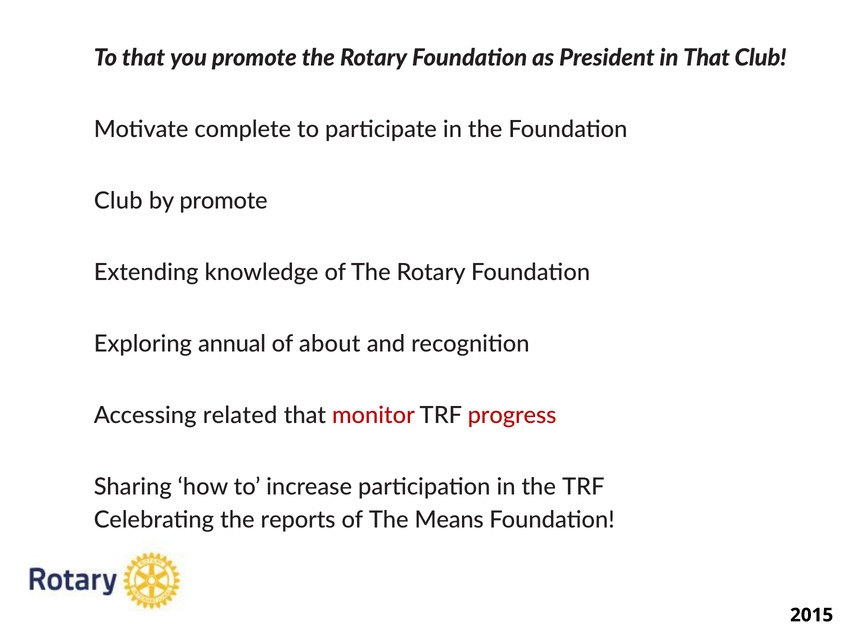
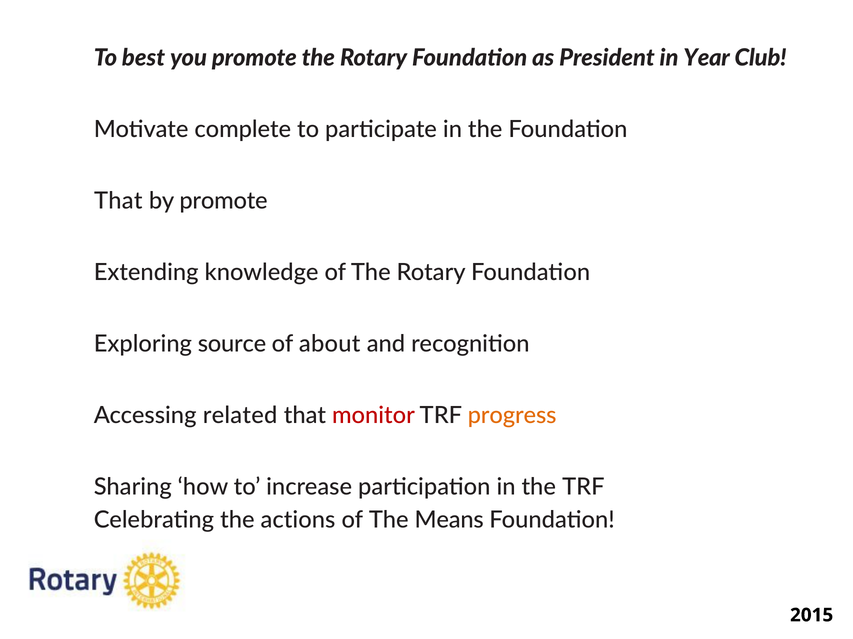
To that: that -> best
in That: That -> Year
Club at (118, 201): Club -> That
annual: annual -> source
progress colour: red -> orange
reports: reports -> actions
